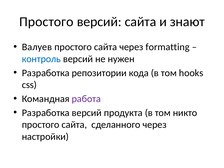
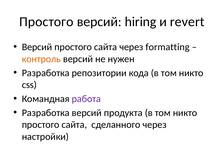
версий сайта: сайта -> hiring
знают: знают -> revert
Валуев at (37, 47): Валуев -> Версий
контроль colour: blue -> orange
кода в том hooks: hooks -> никто
